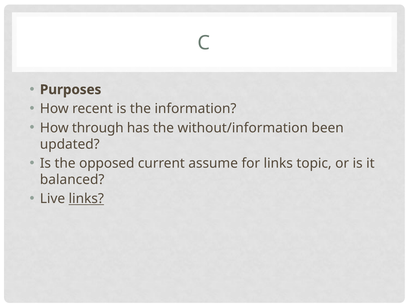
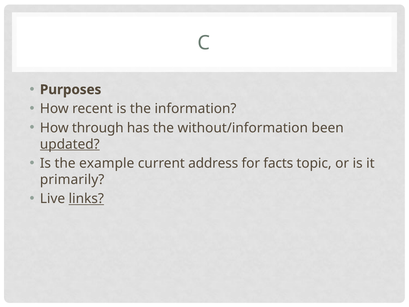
updated underline: none -> present
opposed: opposed -> example
assume: assume -> address
for links: links -> facts
balanced: balanced -> primarily
